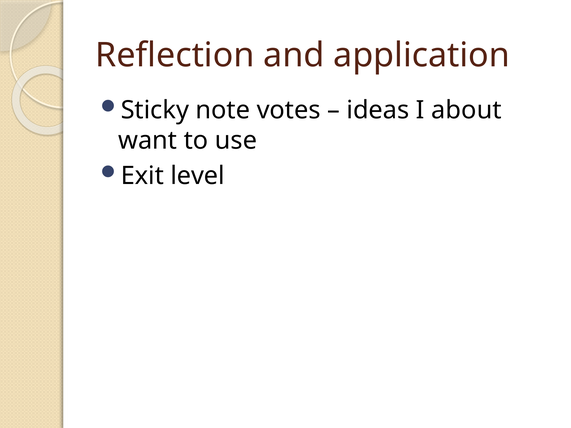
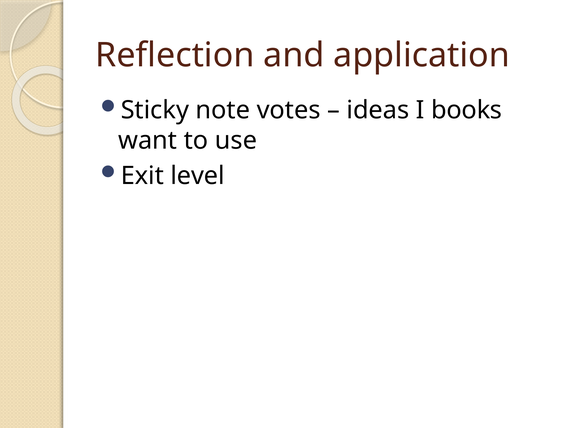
about: about -> books
